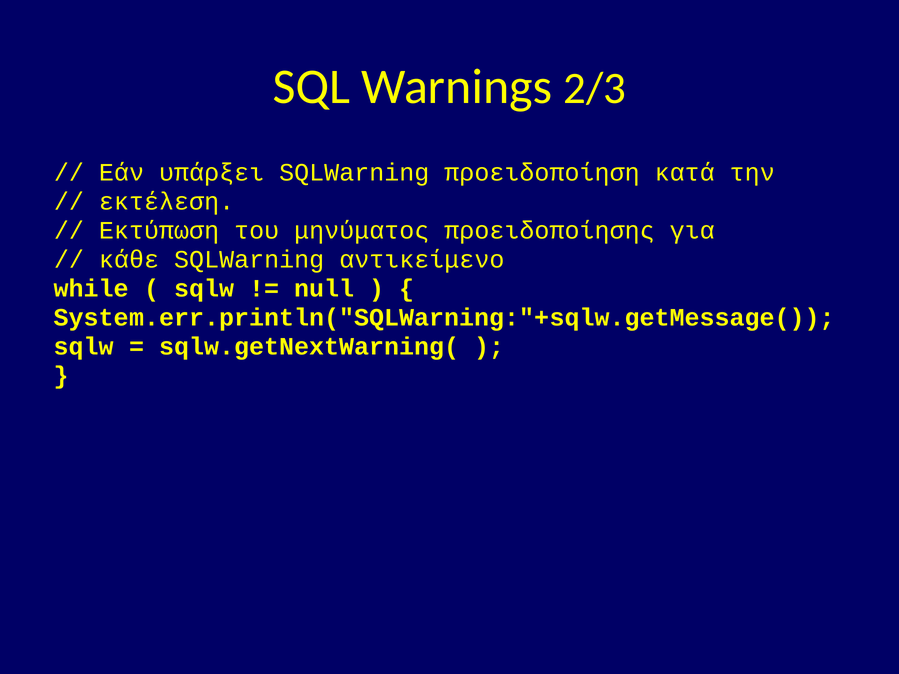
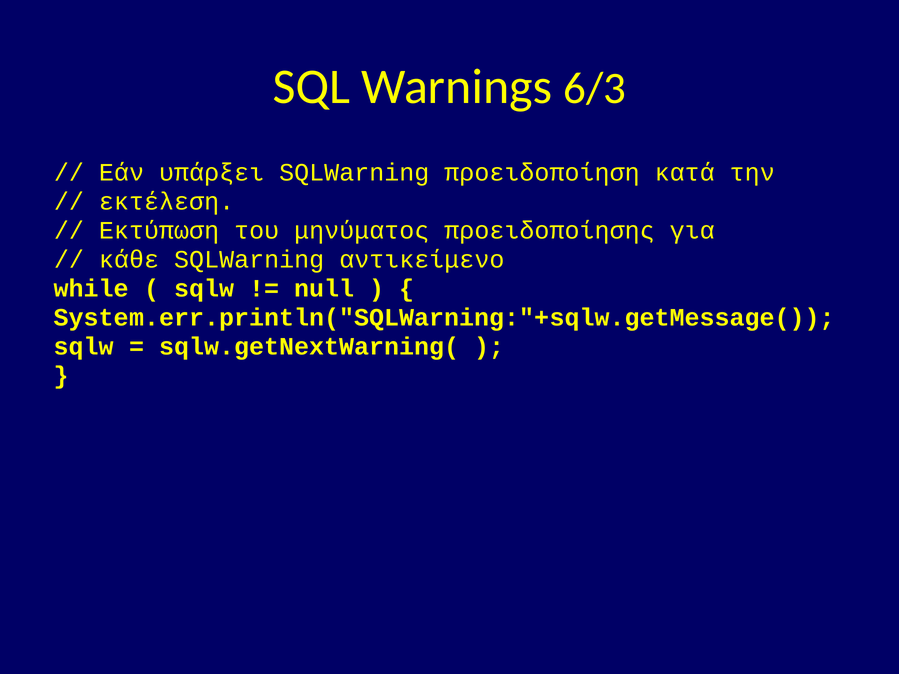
2/3: 2/3 -> 6/3
